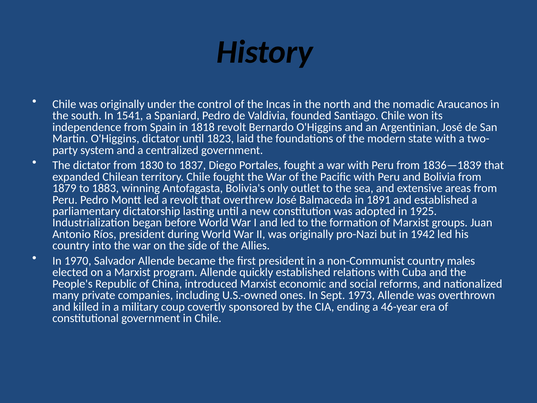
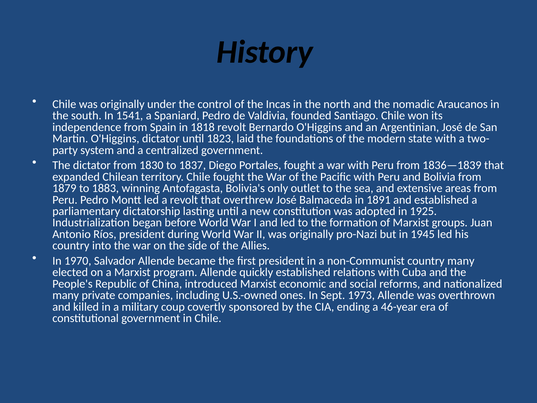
1942: 1942 -> 1945
country males: males -> many
